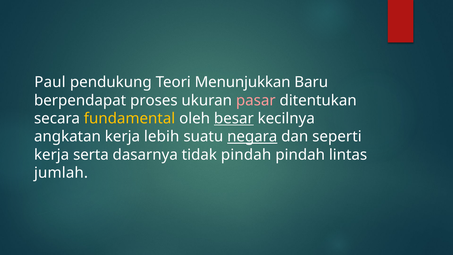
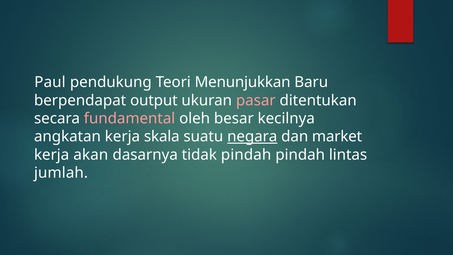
proses: proses -> output
fundamental colour: yellow -> pink
besar underline: present -> none
lebih: lebih -> skala
seperti: seperti -> market
serta: serta -> akan
